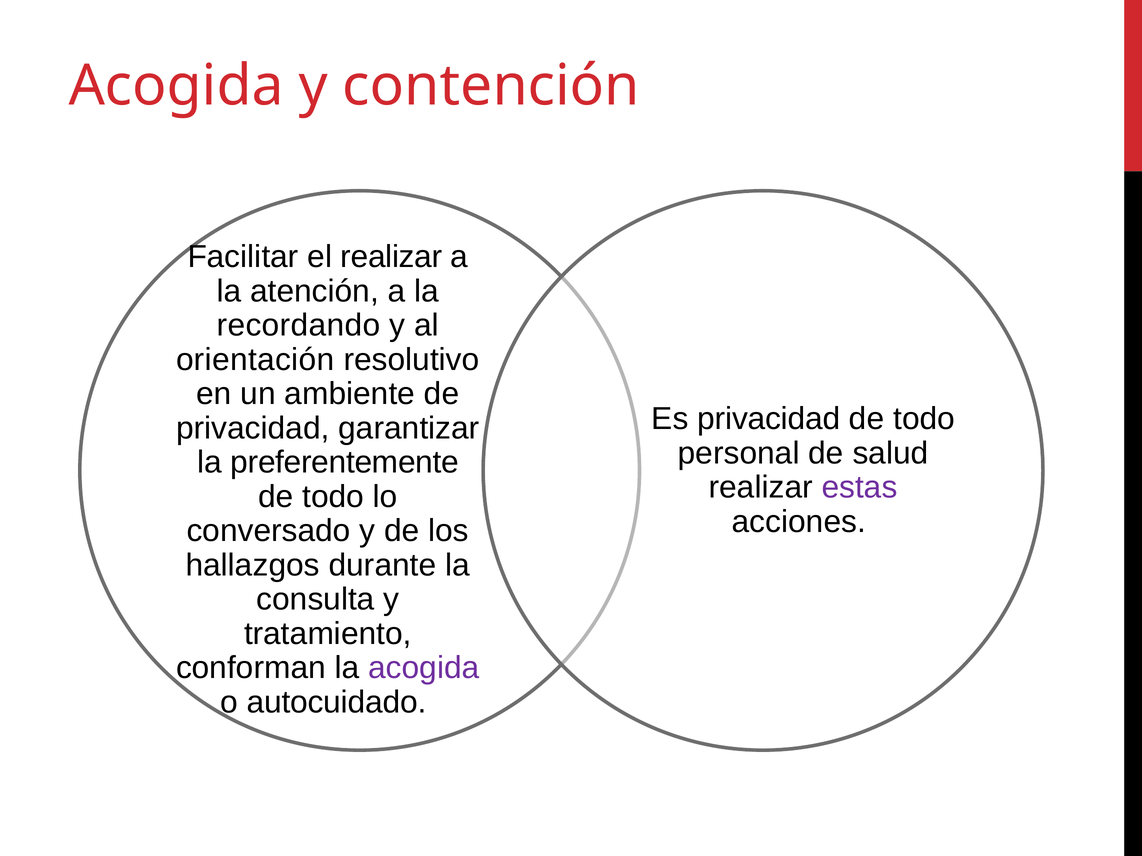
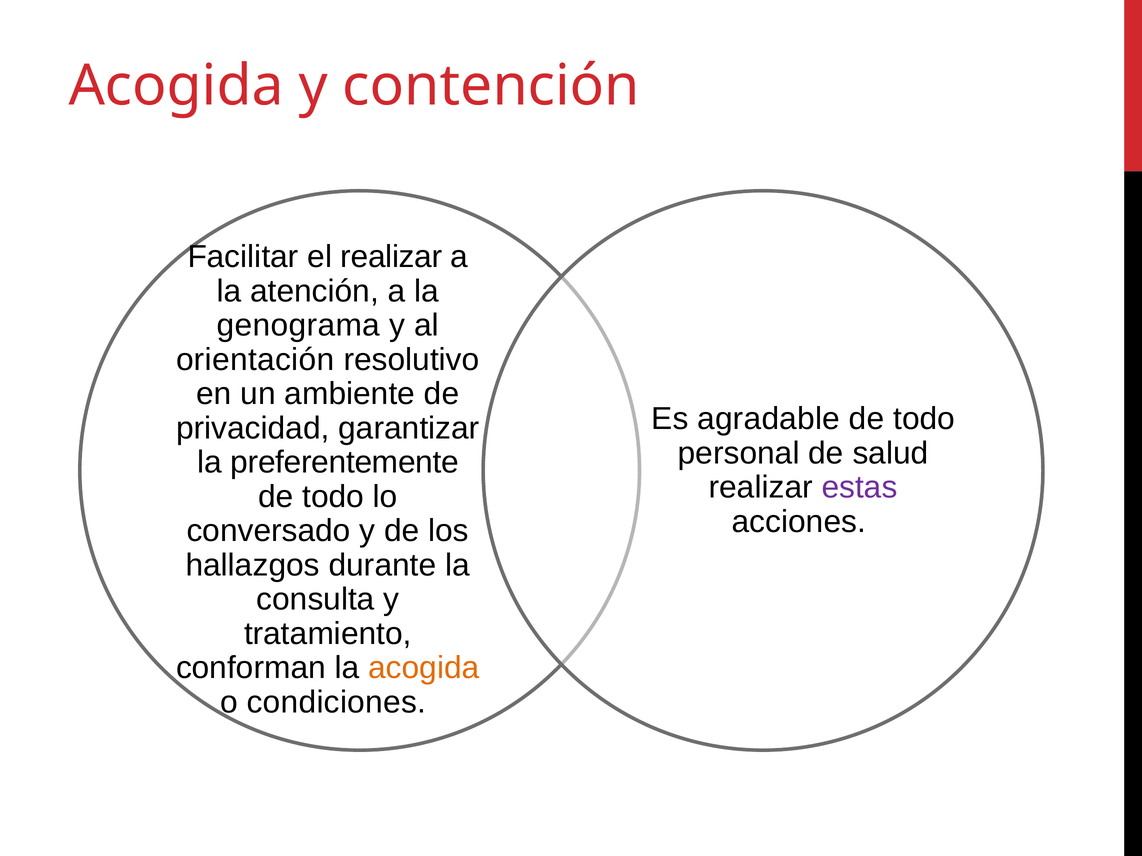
recordando: recordando -> genograma
Es privacidad: privacidad -> agradable
acogida at (424, 668) colour: purple -> orange
autocuidado: autocuidado -> condiciones
